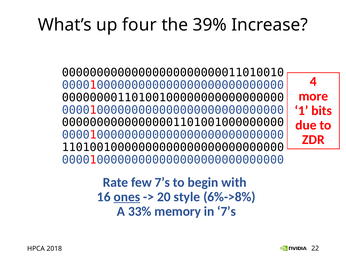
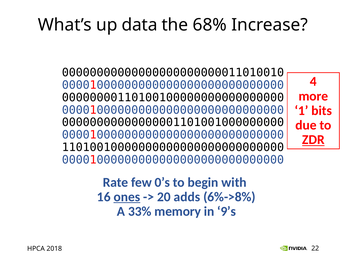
four: four -> data
39%: 39% -> 68%
ZDR underline: none -> present
few 7’s: 7’s -> 0’s
style: style -> adds
in 7’s: 7’s -> 9’s
